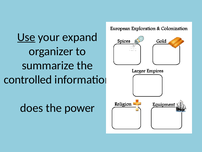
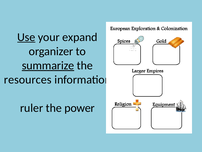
summarize underline: none -> present
controlled: controlled -> resources
does: does -> ruler
